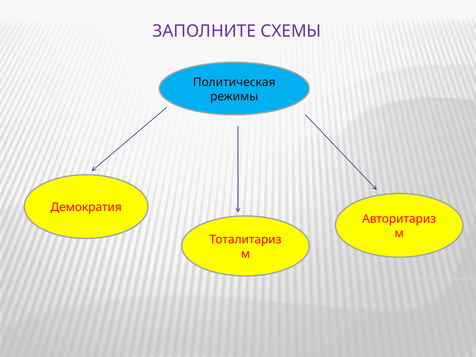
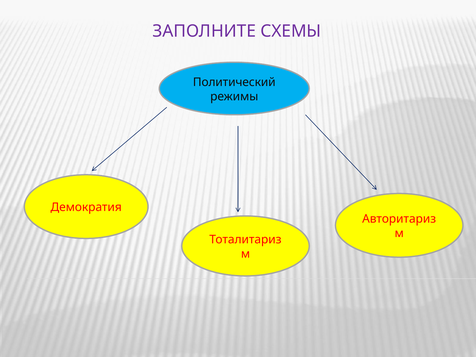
Политическая: Политическая -> Политический
